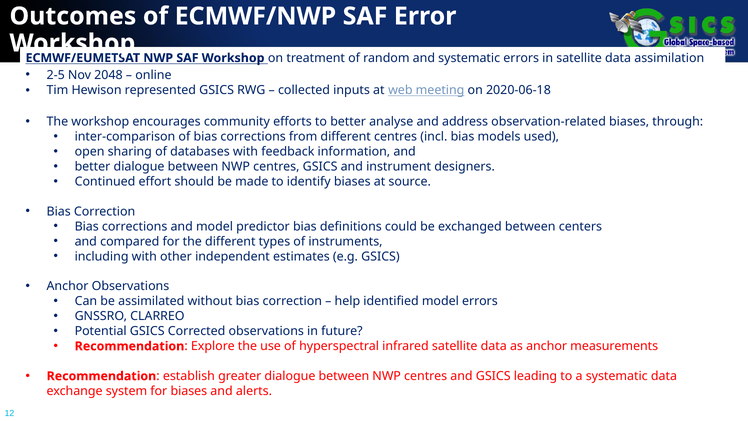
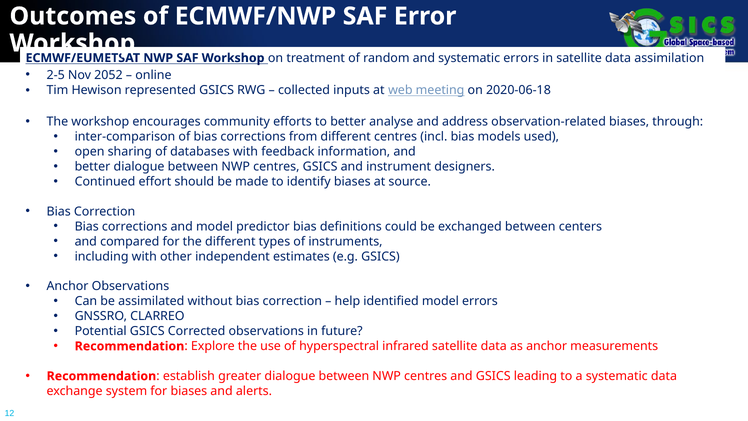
2048: 2048 -> 2052
